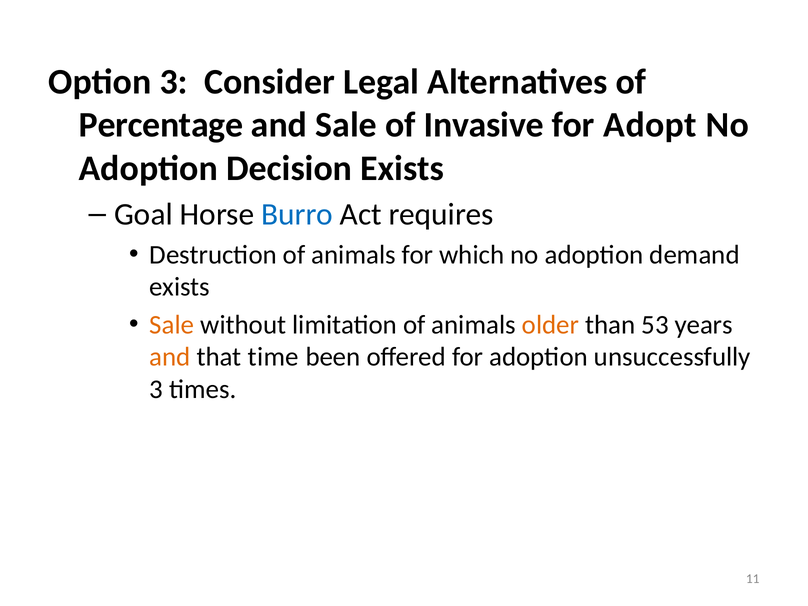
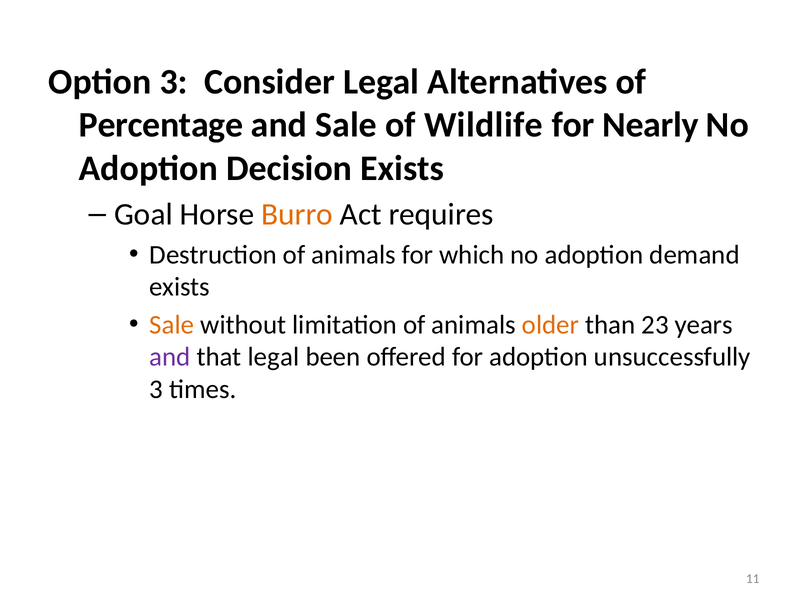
Invasive: Invasive -> Wildlife
Adopt: Adopt -> Nearly
Burro colour: blue -> orange
53: 53 -> 23
and at (170, 357) colour: orange -> purple
that time: time -> legal
